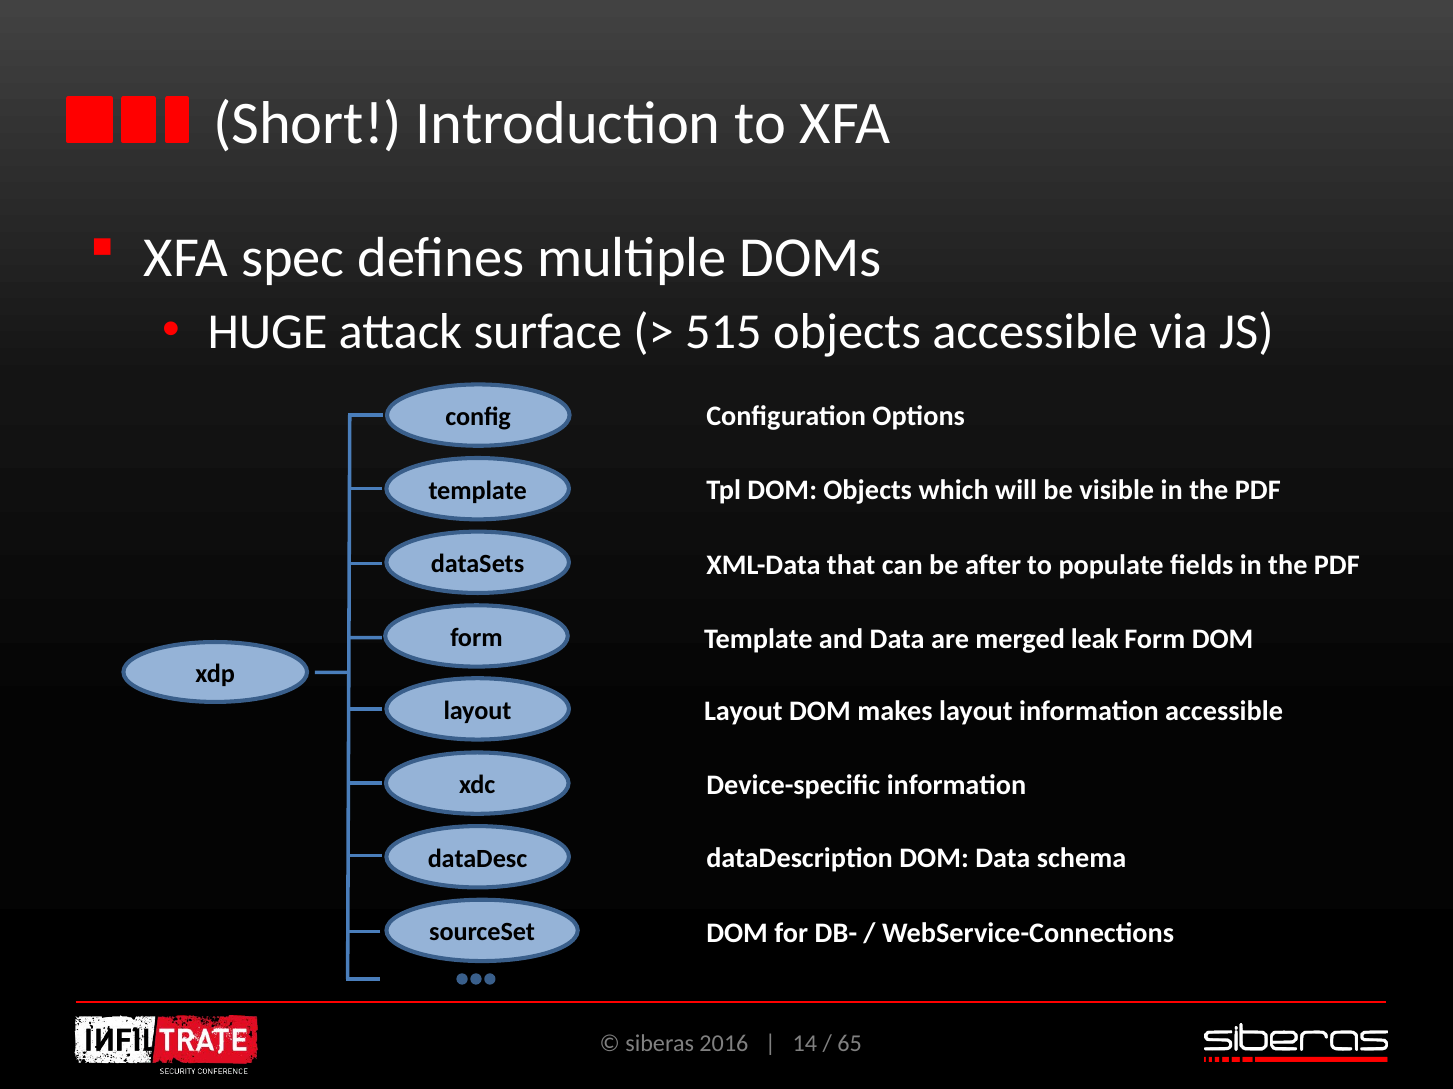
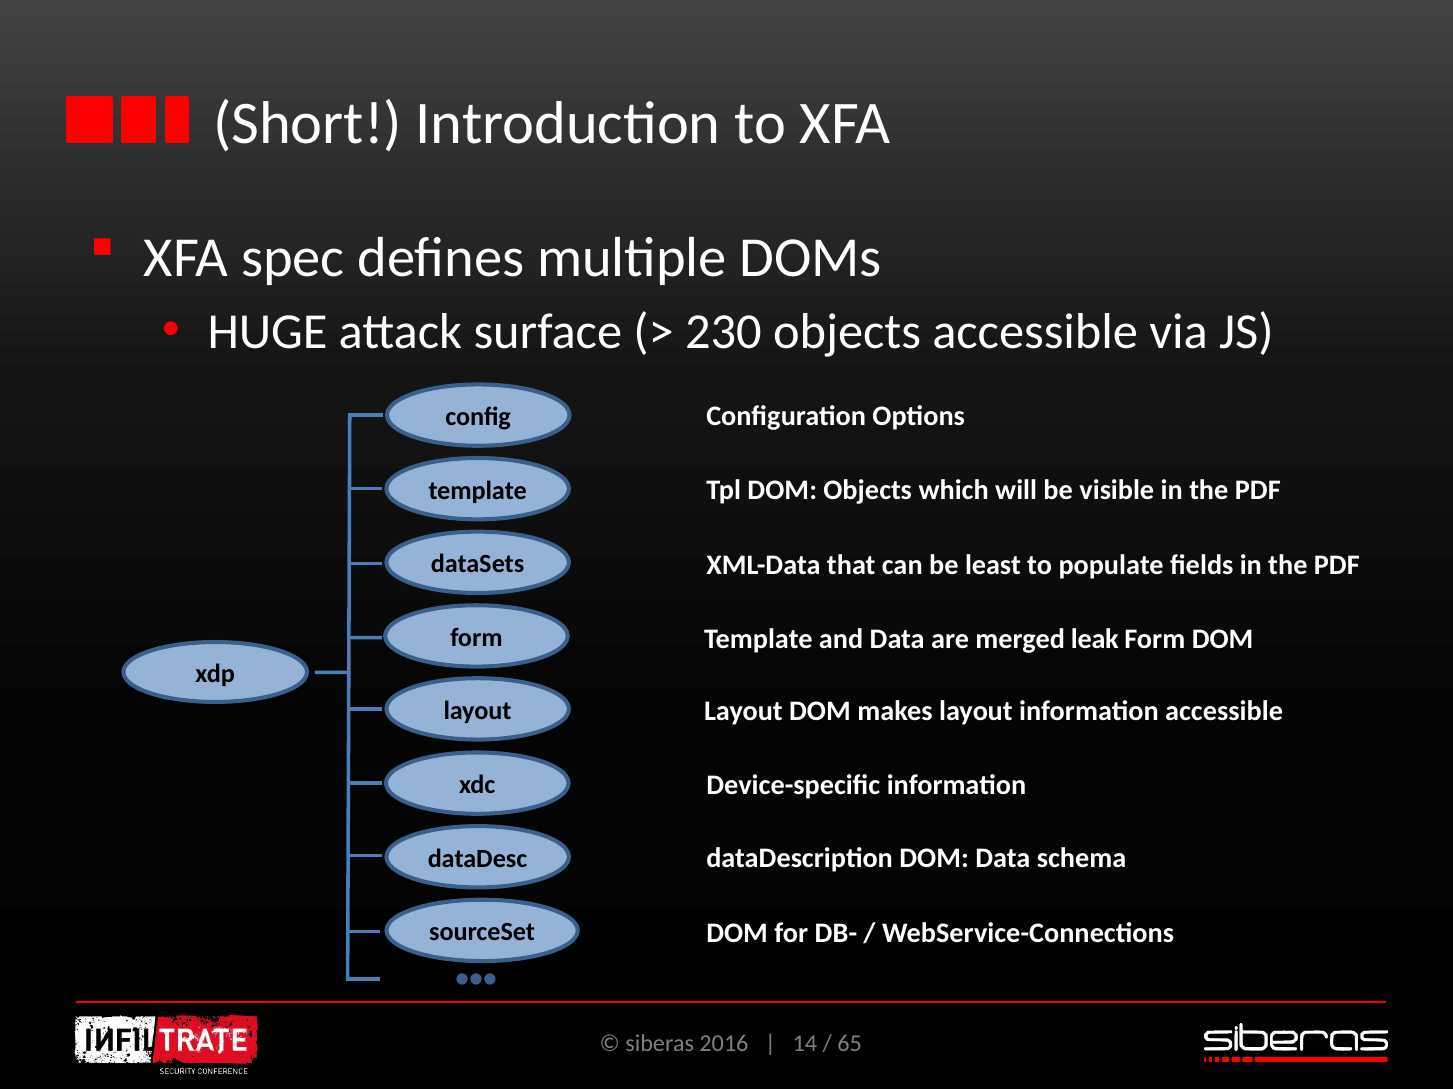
515: 515 -> 230
after: after -> least
